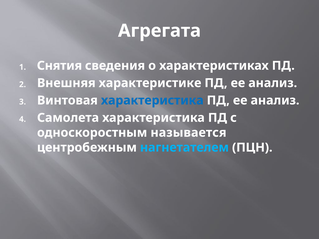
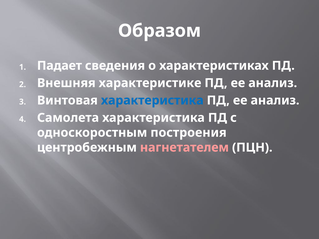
Агрегата: Агрегата -> Образом
Снятия: Снятия -> Падает
называется: называется -> построения
нагнетателем colour: light blue -> pink
